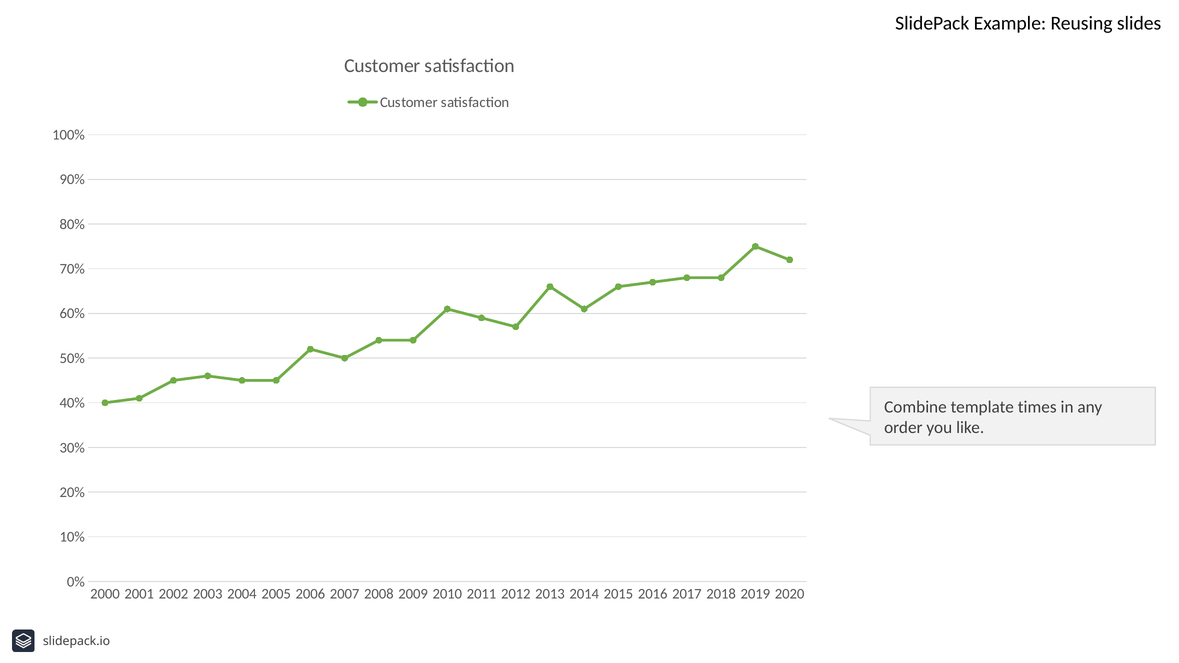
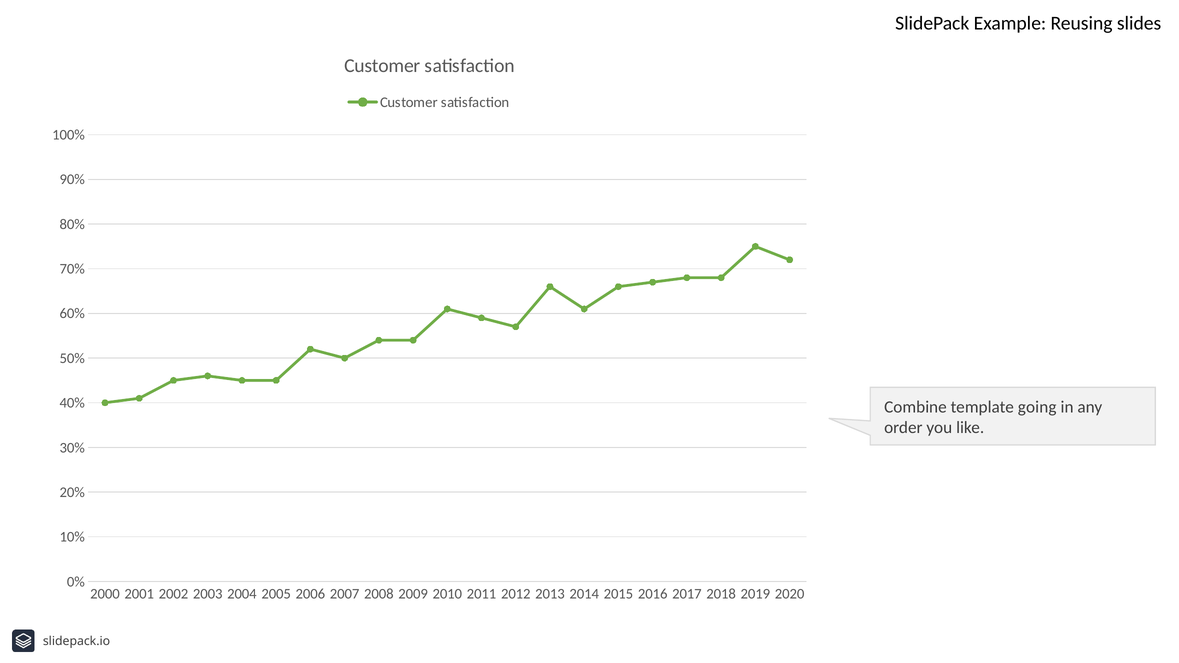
times: times -> going
